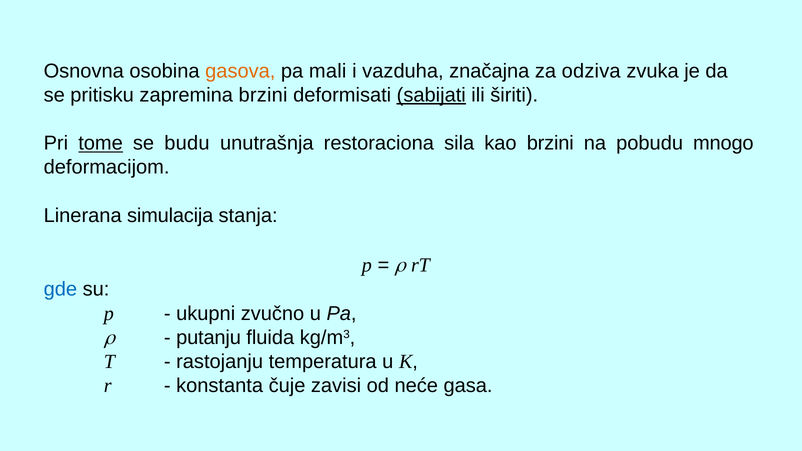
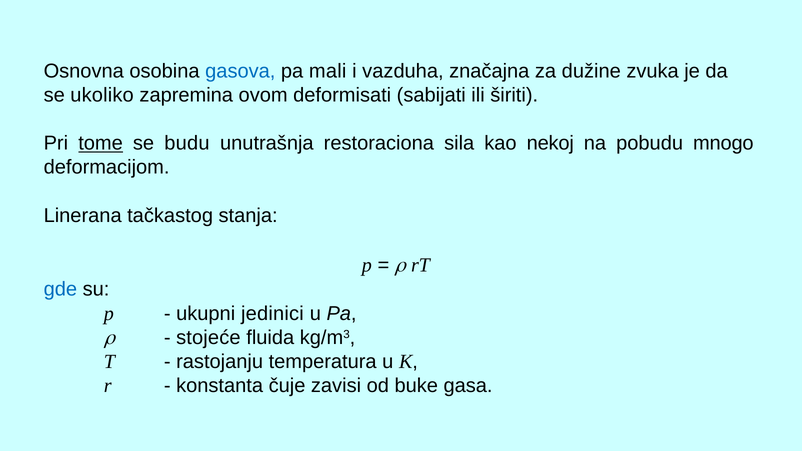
gasova colour: orange -> blue
odziva: odziva -> dužine
pritisku: pritisku -> ukoliko
zapremina brzini: brzini -> ovom
sabijati underline: present -> none
kao brzini: brzini -> nekoj
simulacija: simulacija -> tačkastog
zvučno: zvučno -> jedinici
putanju: putanju -> stojeće
neće: neće -> buke
